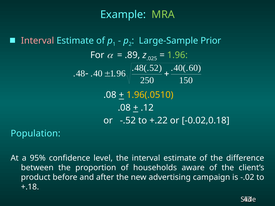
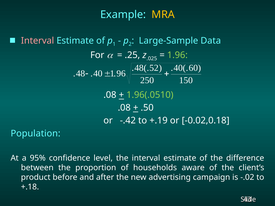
MRA colour: light green -> yellow
Prior: Prior -> Data
.89: .89 -> .25
1.96(.0510 colour: yellow -> light green
.12: .12 -> .50
-.52: -.52 -> -.42
+.22: +.22 -> +.19
